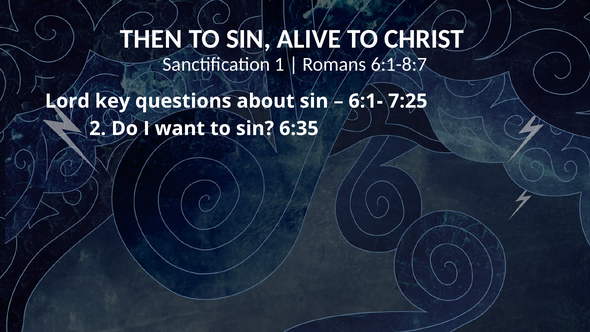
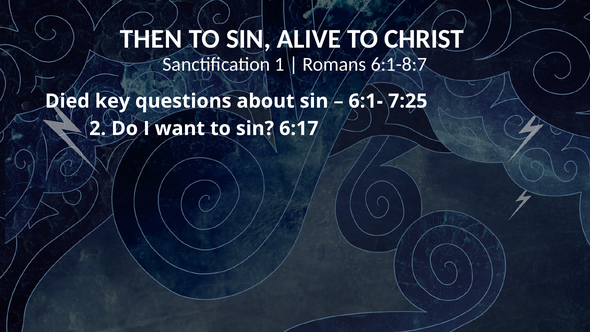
Lord: Lord -> Died
6:35: 6:35 -> 6:17
